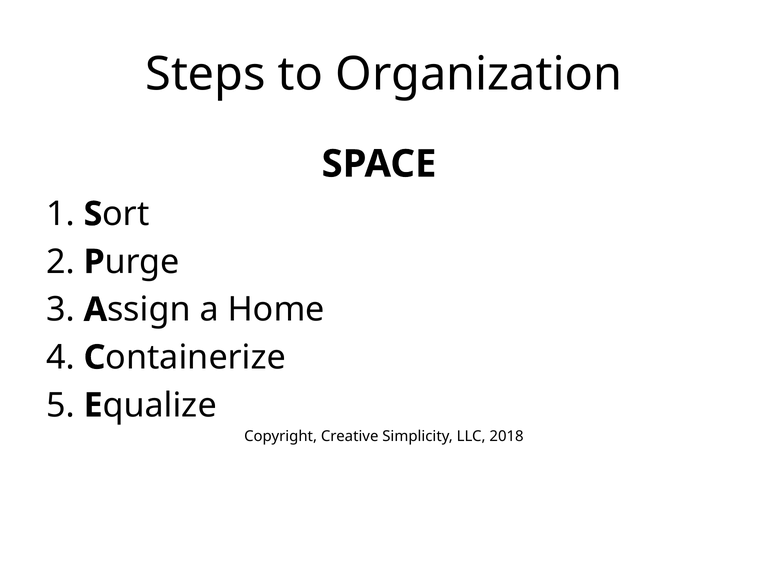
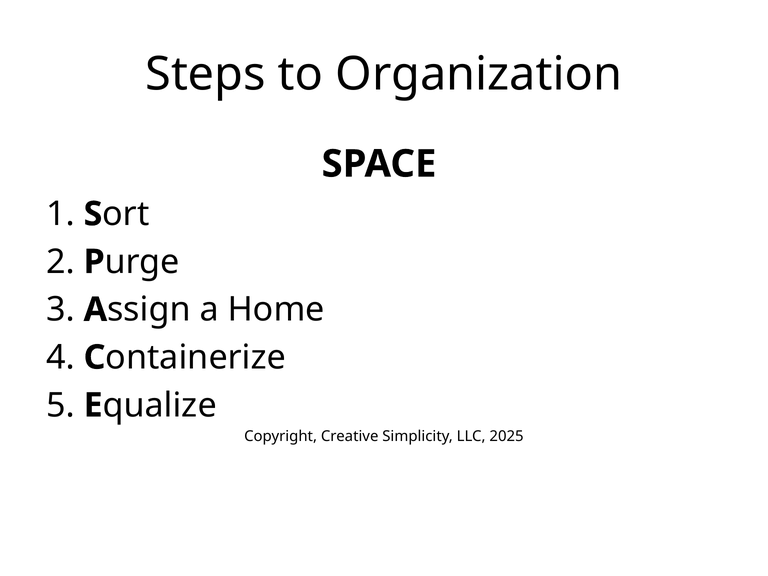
2018: 2018 -> 2025
